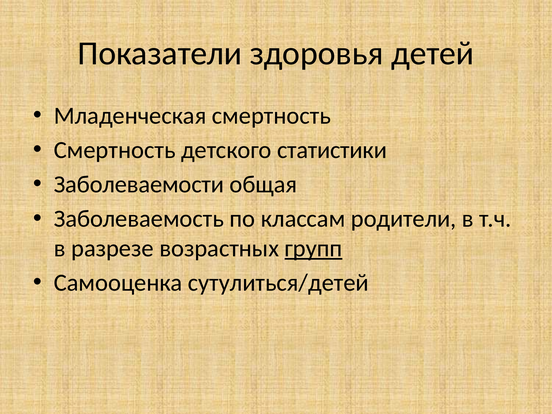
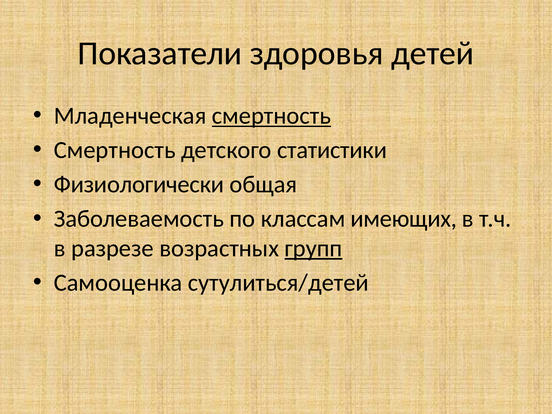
смертность at (271, 116) underline: none -> present
Заболеваемости: Заболеваемости -> Физиологически
родители: родители -> имеющих
